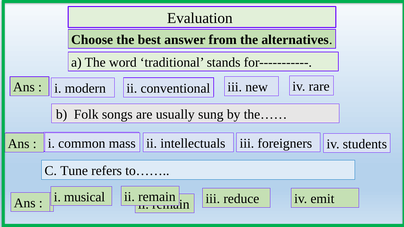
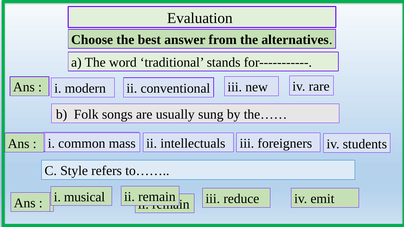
Tune: Tune -> Style
